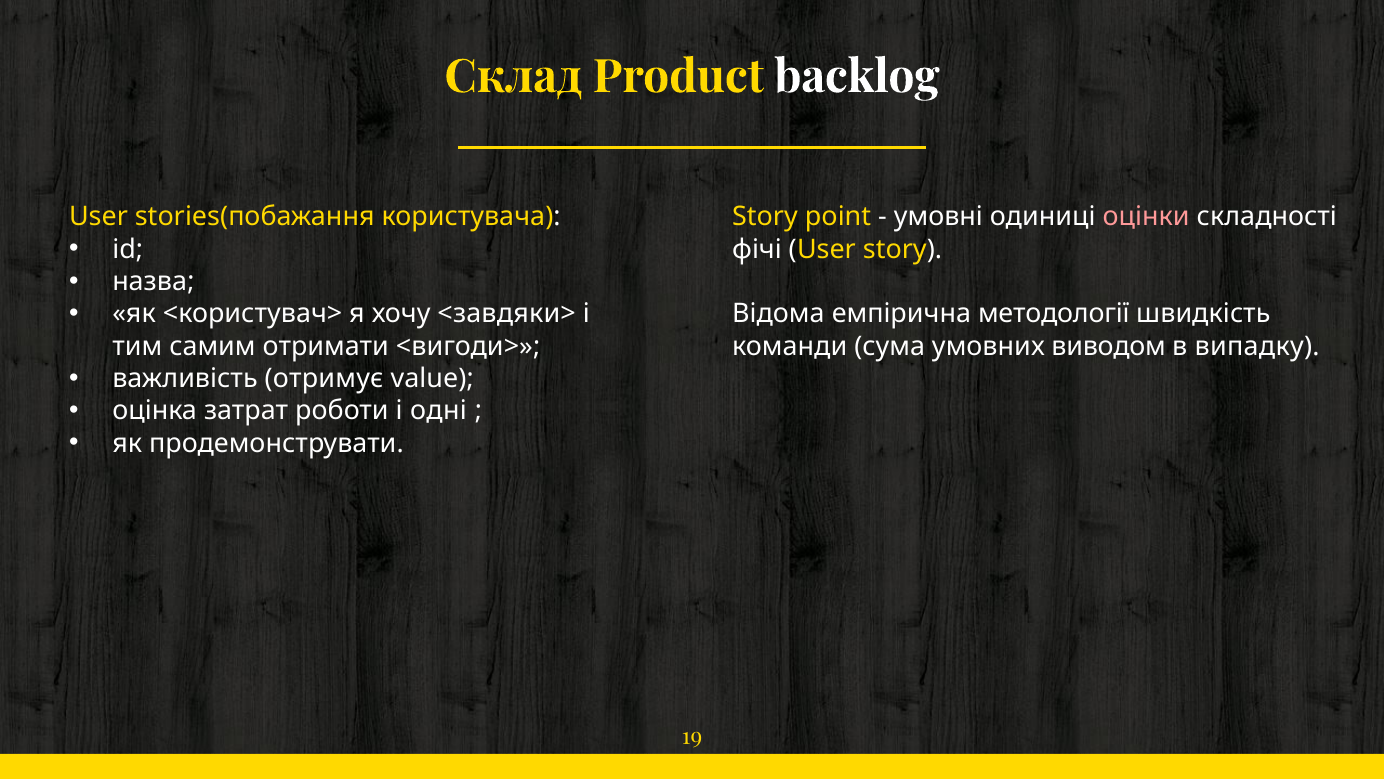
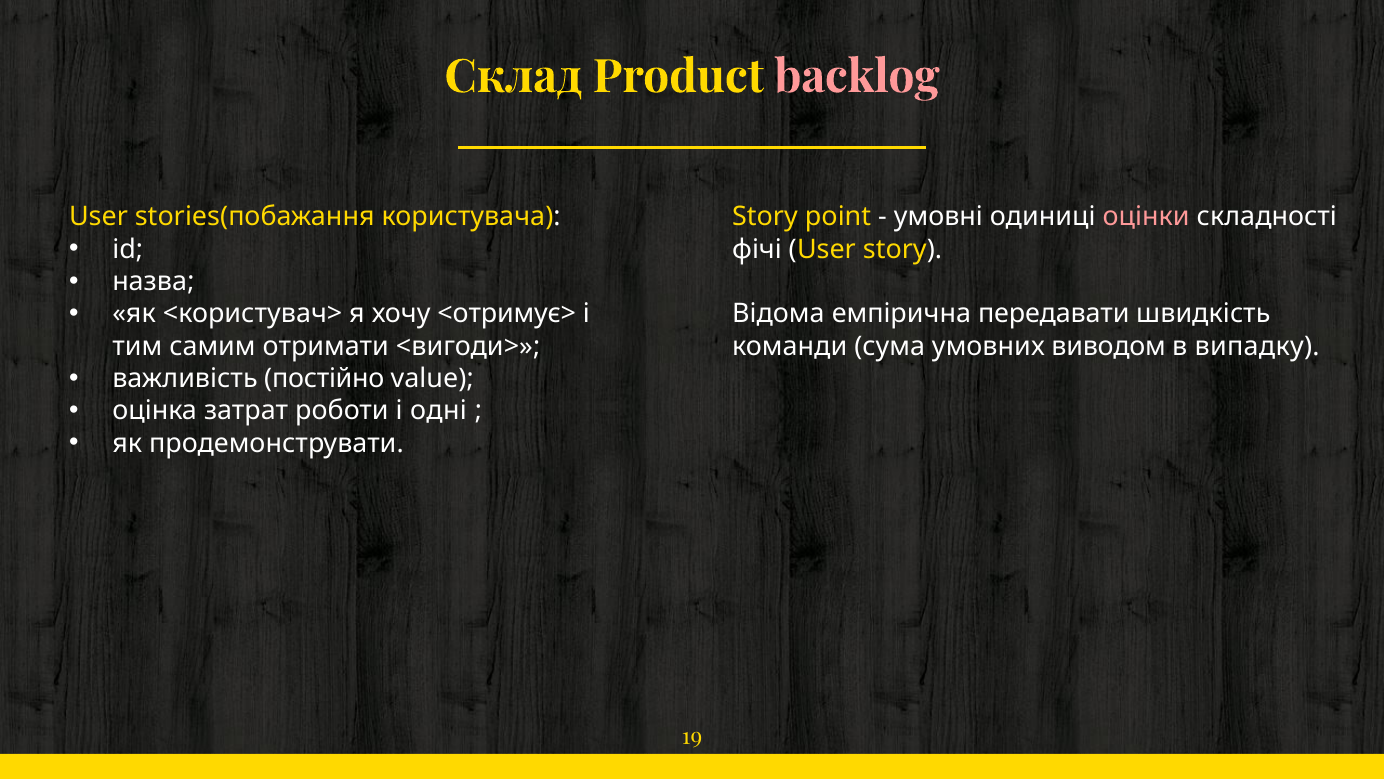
backlog colour: white -> pink
<завдяки>: <завдяки> -> <отримує>
методології: методології -> передавати
отримує: отримує -> постійно
